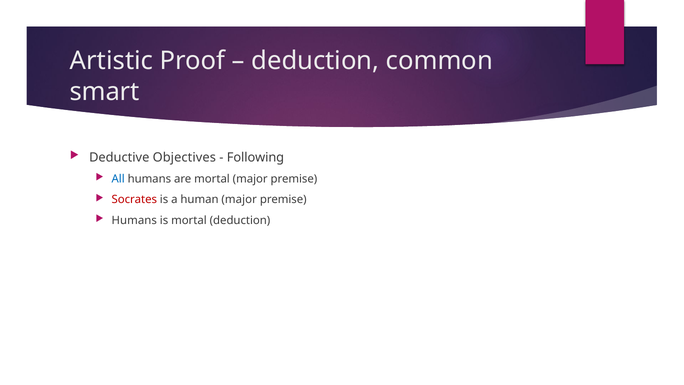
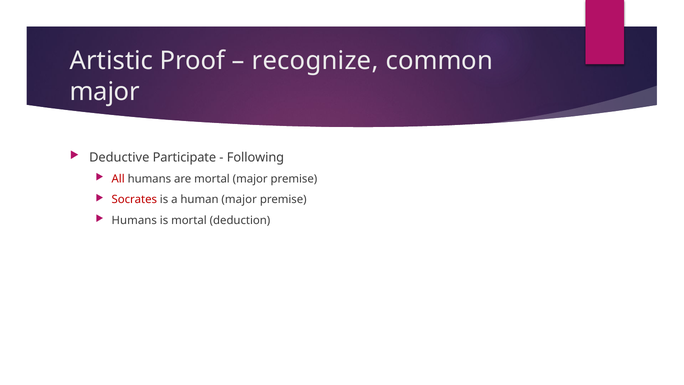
deduction at (315, 61): deduction -> recognize
smart at (105, 92): smart -> major
Objectives: Objectives -> Participate
All colour: blue -> red
